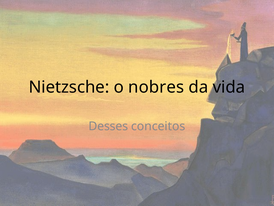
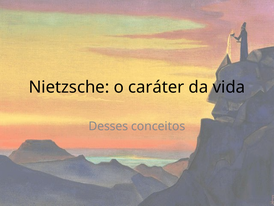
nobres: nobres -> caráter
